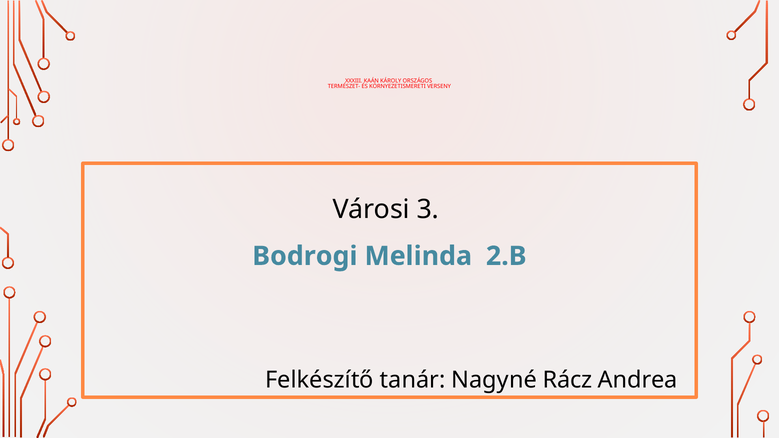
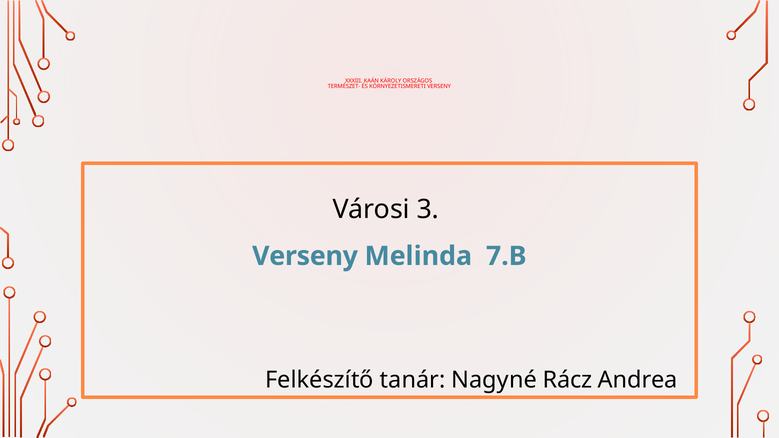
Bodrogi at (305, 256): Bodrogi -> Verseny
2.B: 2.B -> 7.B
